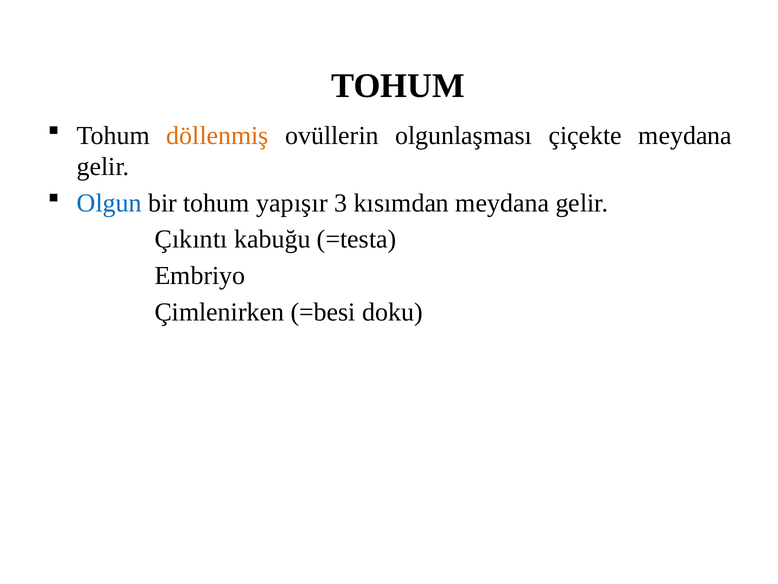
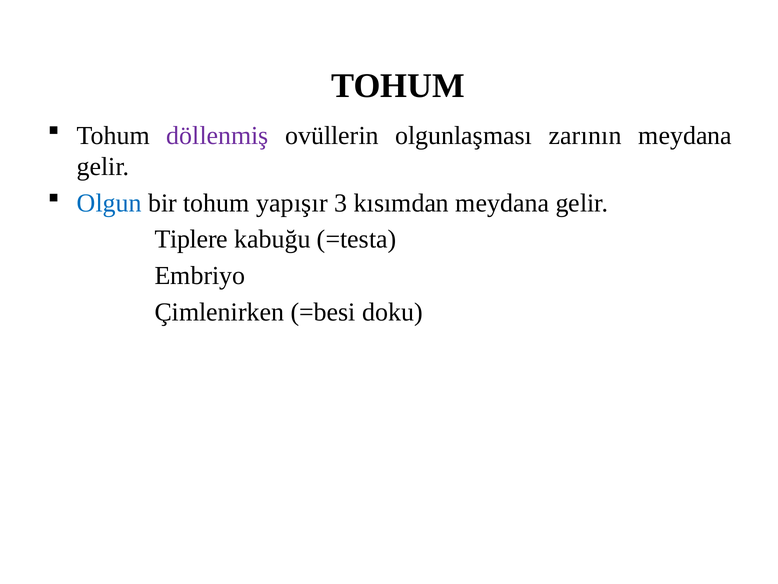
döllenmiş colour: orange -> purple
çiçekte: çiçekte -> zarının
Çıkıntı: Çıkıntı -> Tiplere
